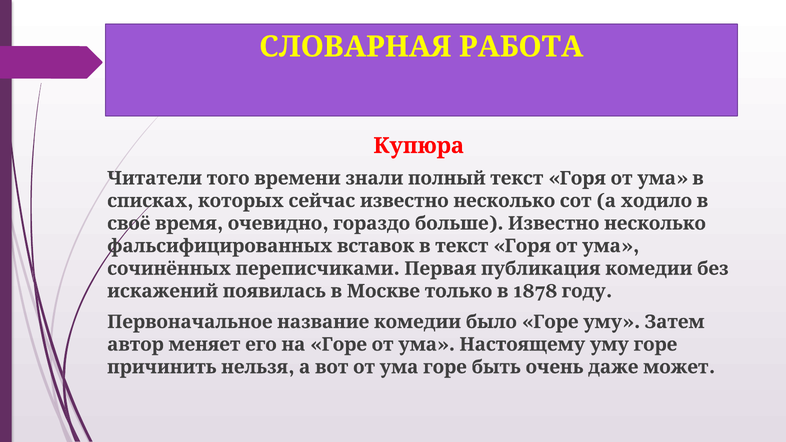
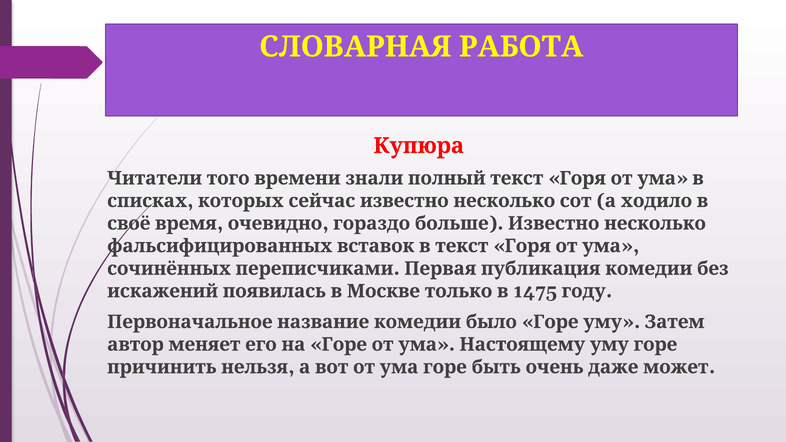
1878: 1878 -> 1475
